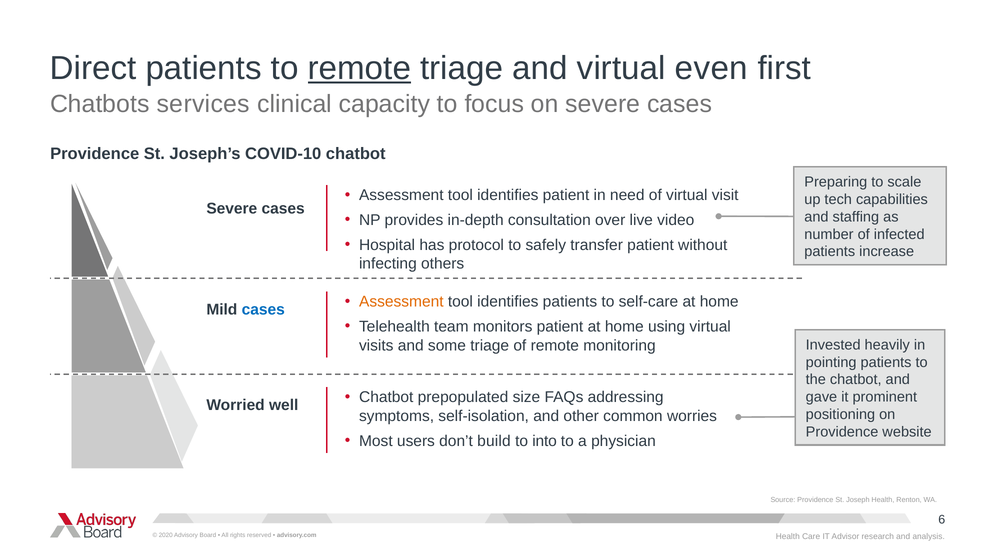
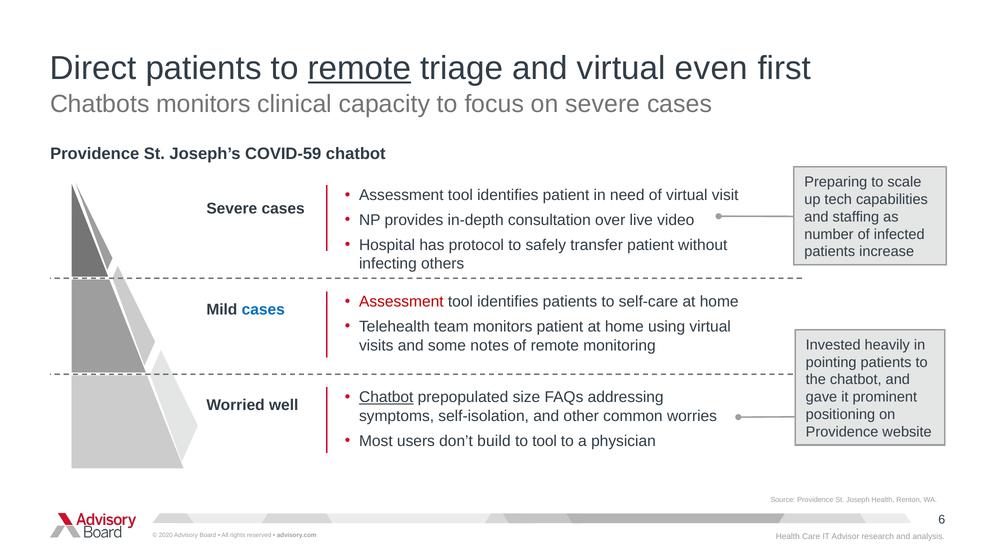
Chatbots services: services -> monitors
COVID-10: COVID-10 -> COVID-59
Assessment at (401, 302) colour: orange -> red
some triage: triage -> notes
Chatbot at (386, 397) underline: none -> present
to into: into -> tool
